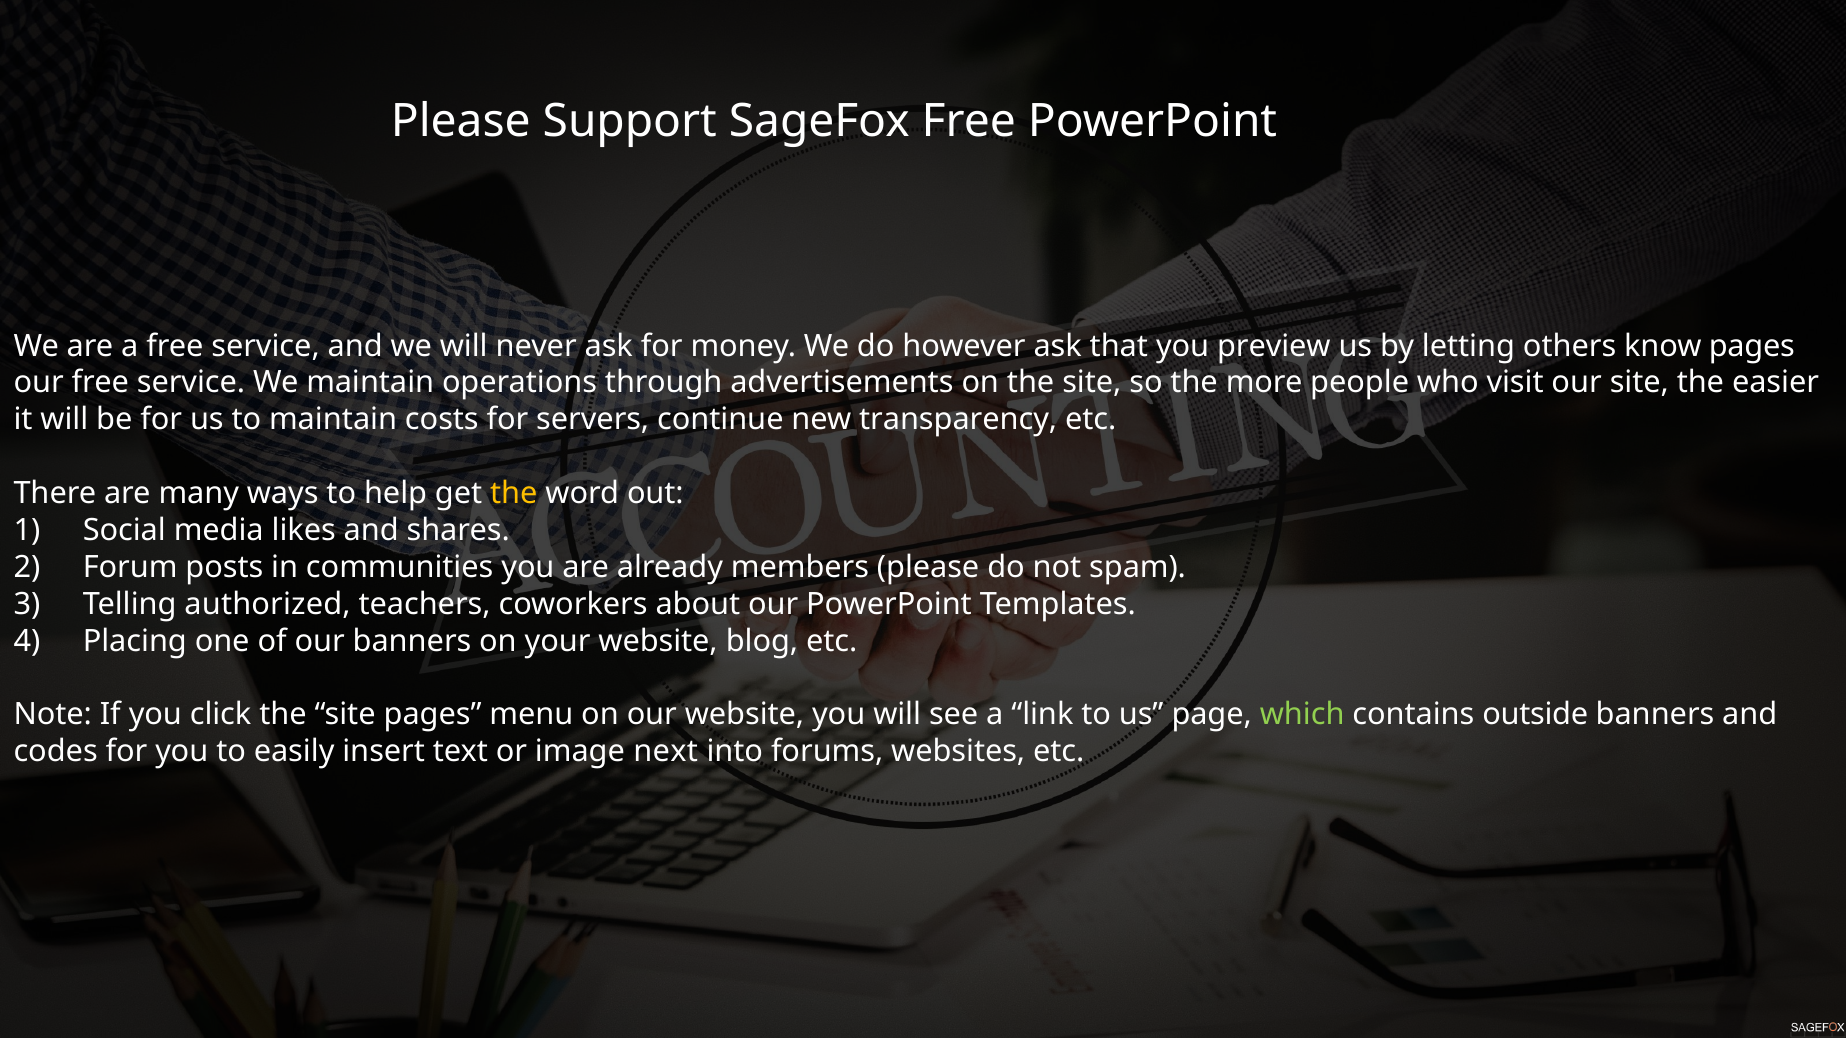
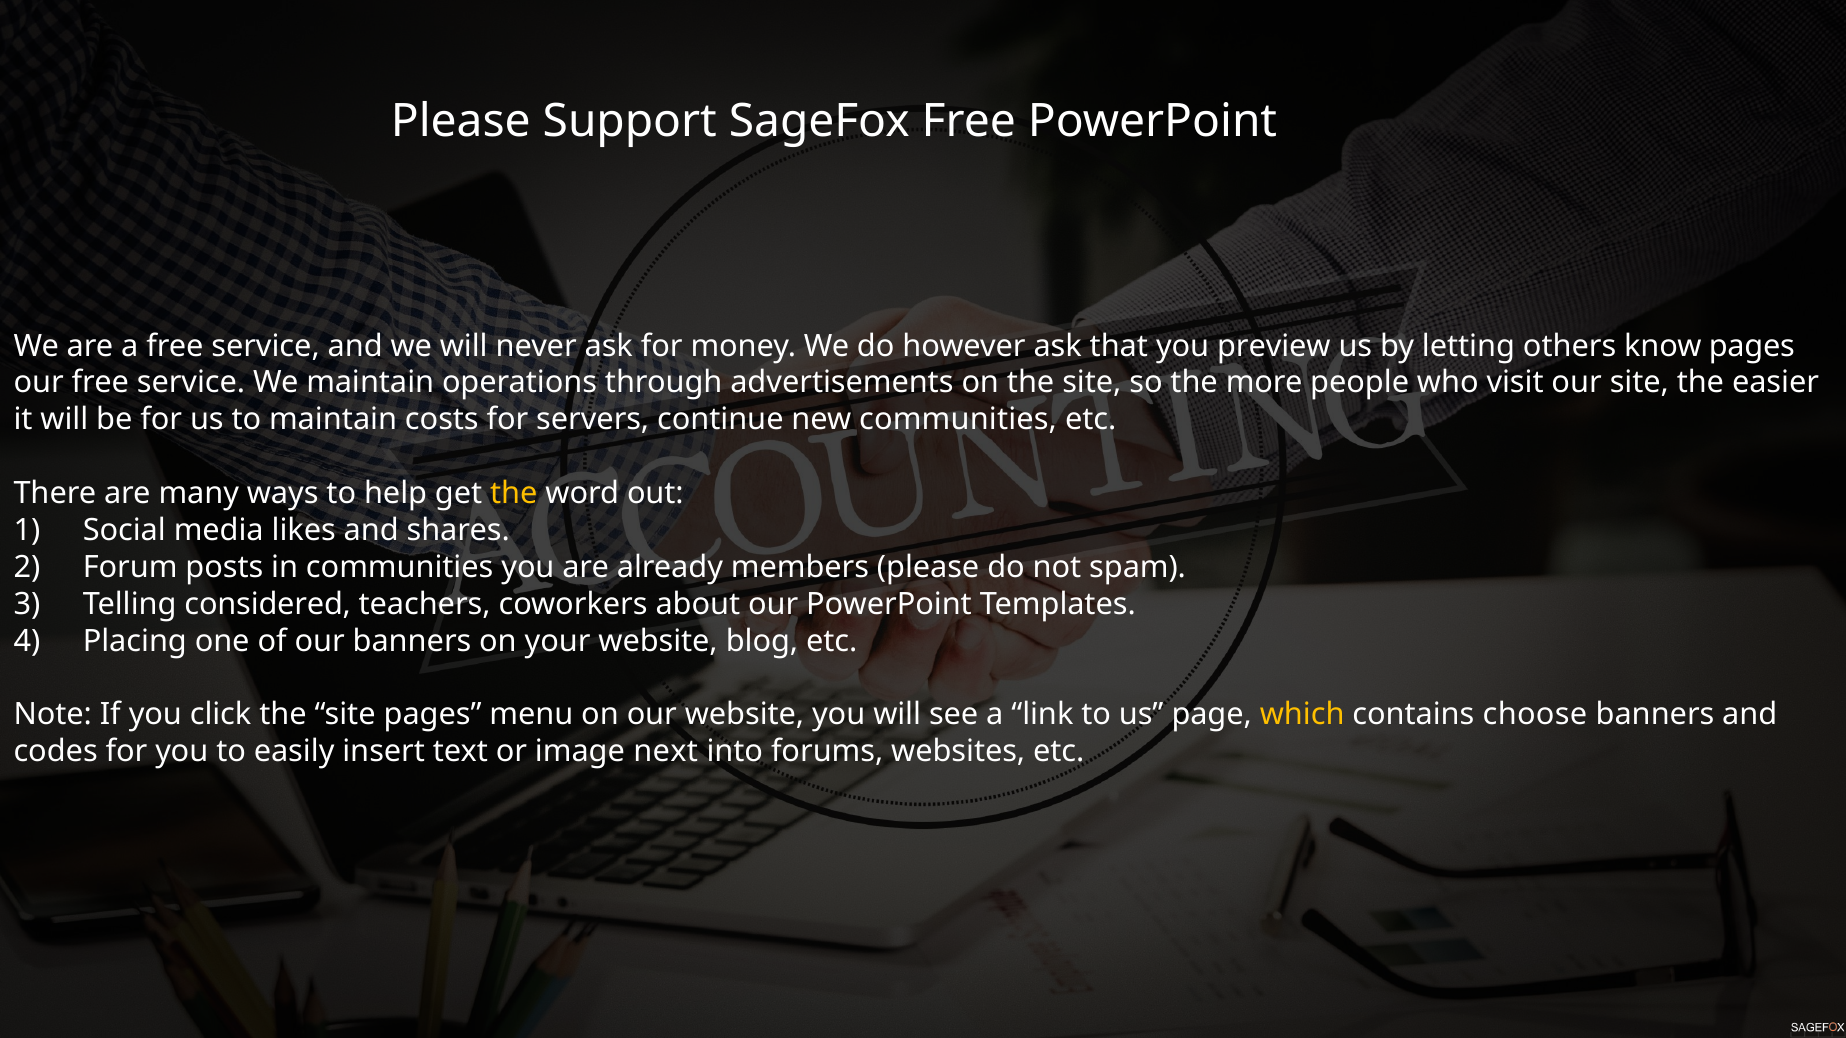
new transparency: transparency -> communities
authorized: authorized -> considered
which colour: light green -> yellow
outside: outside -> choose
